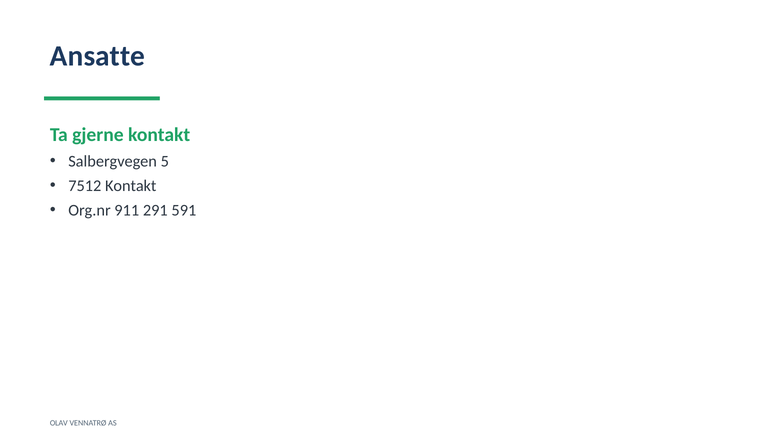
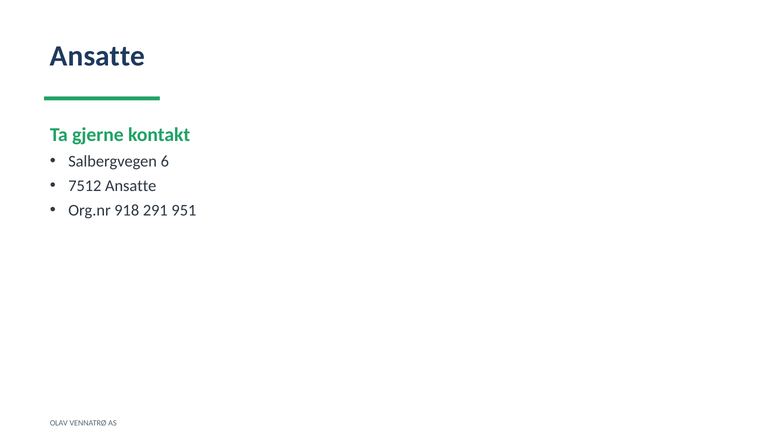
5: 5 -> 6
7512 Kontakt: Kontakt -> Ansatte
911: 911 -> 918
591: 591 -> 951
